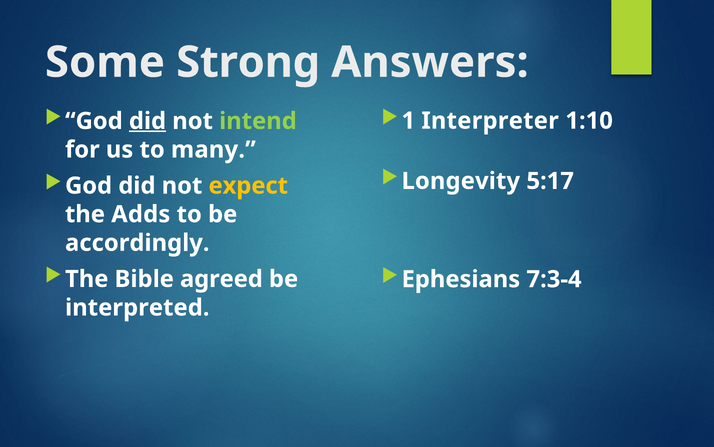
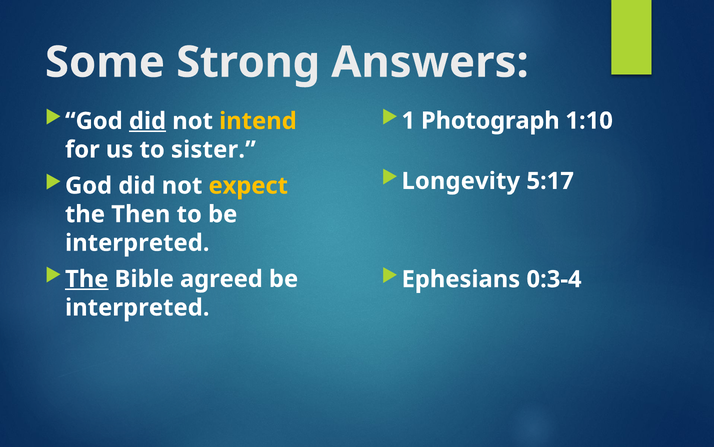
Interpreter: Interpreter -> Photograph
intend colour: light green -> yellow
many: many -> sister
Adds: Adds -> Then
accordingly at (137, 243): accordingly -> interpreted
The at (87, 279) underline: none -> present
7:3-4: 7:3-4 -> 0:3-4
